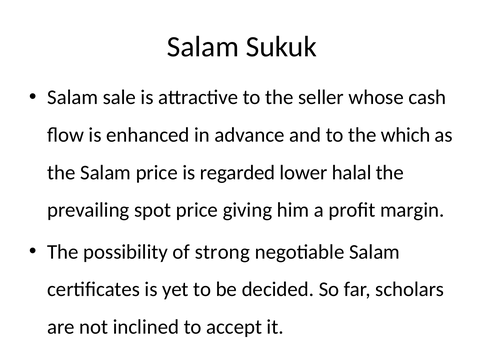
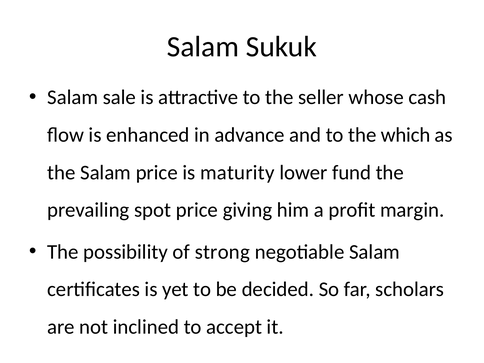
regarded: regarded -> maturity
halal: halal -> fund
